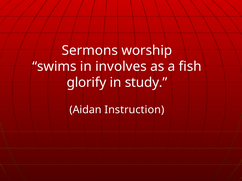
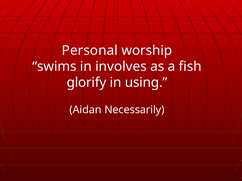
Sermons: Sermons -> Personal
study: study -> using
Instruction: Instruction -> Necessarily
